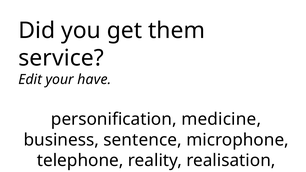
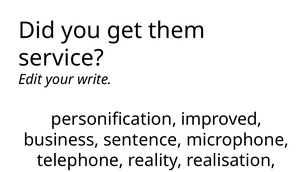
have: have -> write
medicine: medicine -> improved
